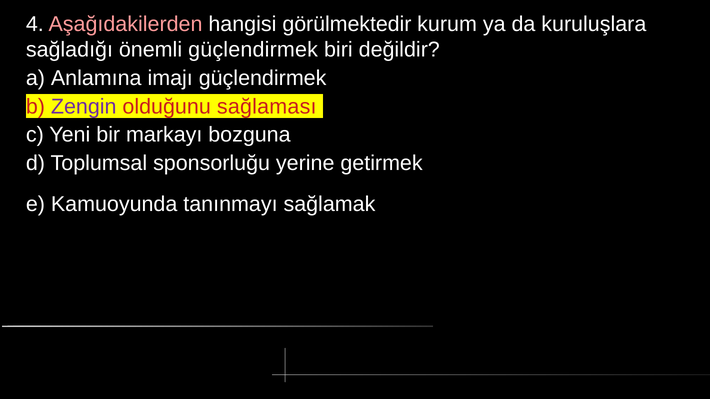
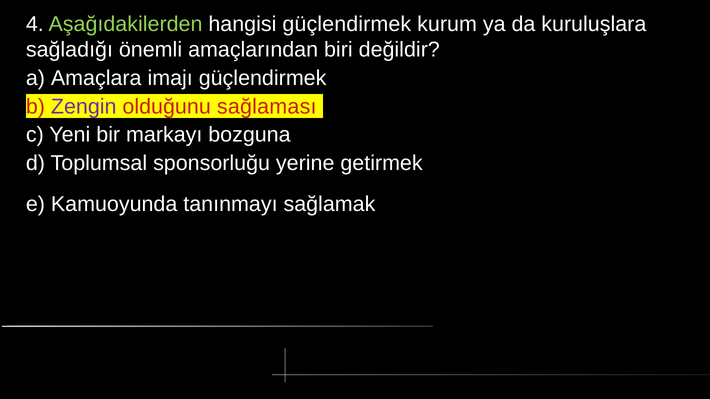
Aşağıdakilerden colour: pink -> light green
hangisi görülmektedir: görülmektedir -> güçlendirmek
önemli güçlendirmek: güçlendirmek -> amaçlarından
Anlamına: Anlamına -> Amaçlara
